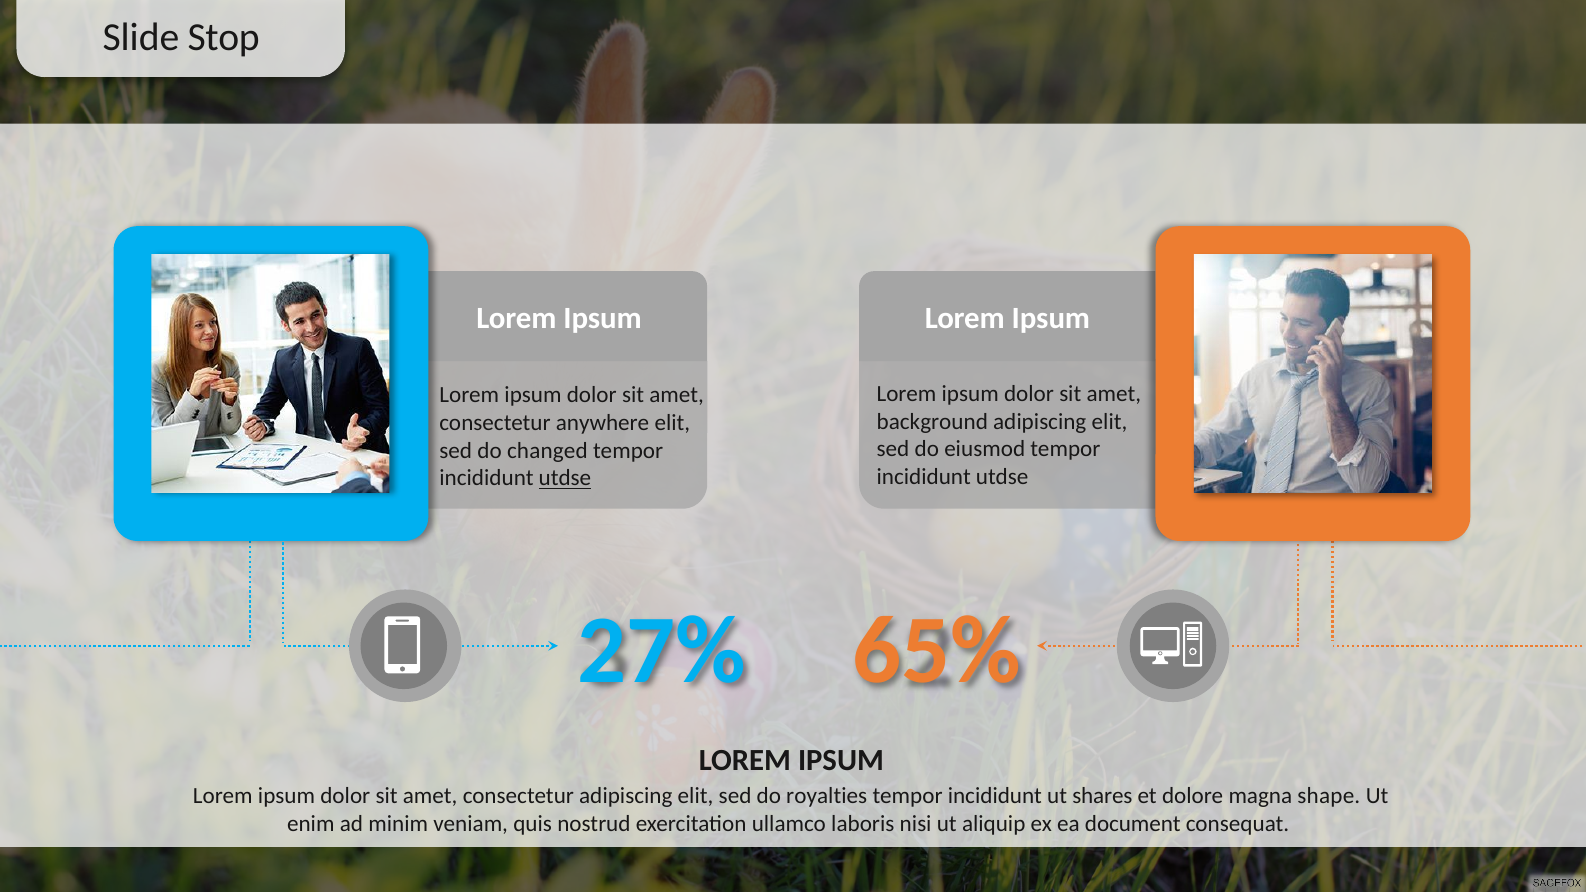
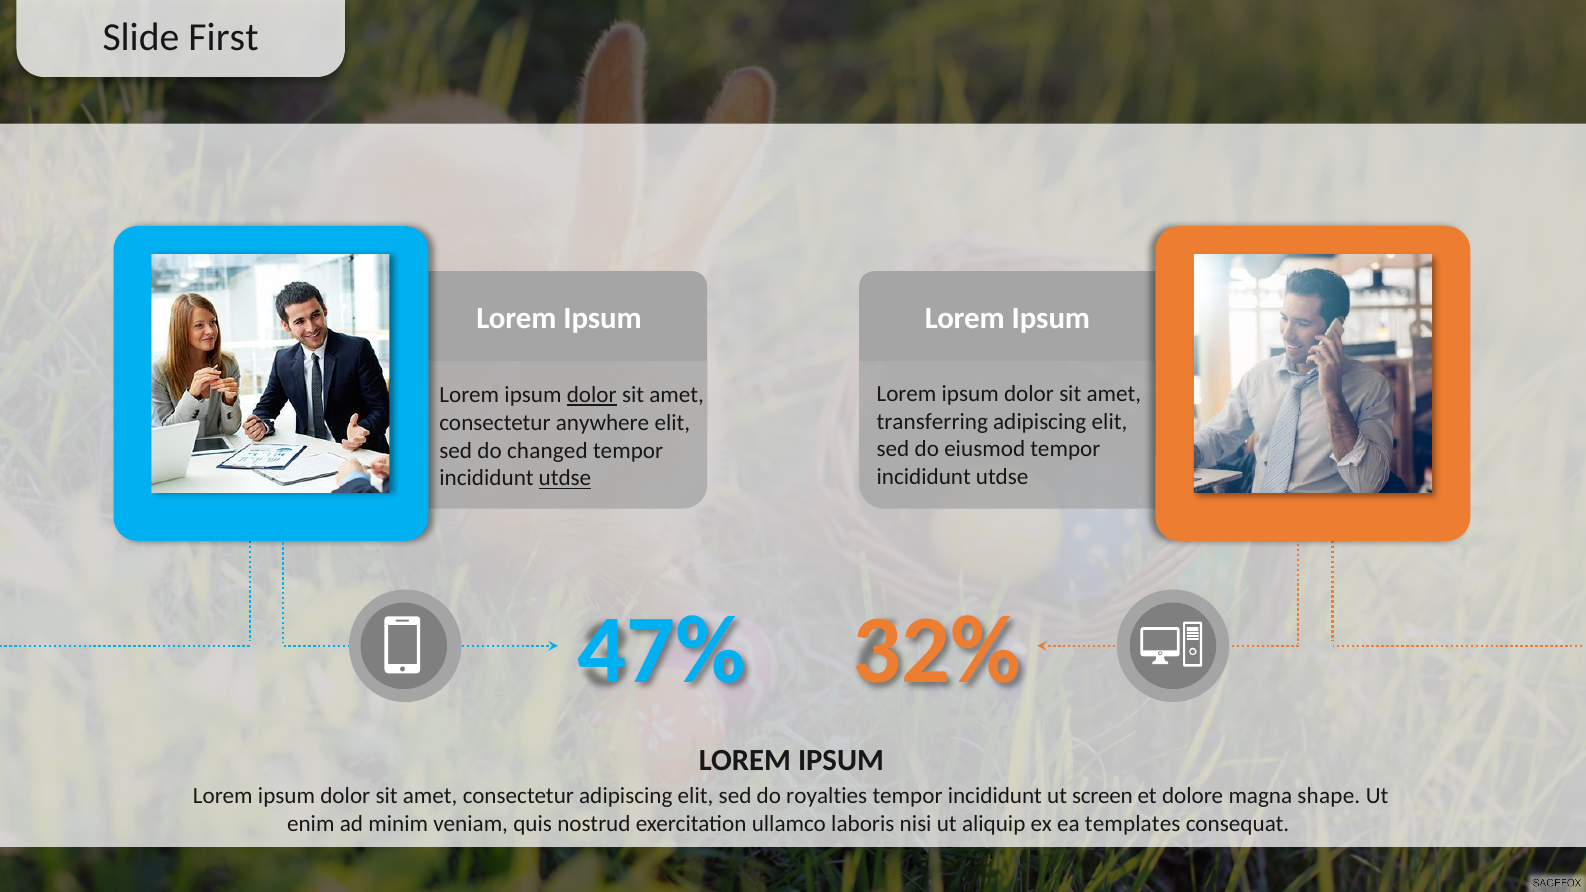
Stop: Stop -> First
dolor at (592, 395) underline: none -> present
background: background -> transferring
27%: 27% -> 47%
65%: 65% -> 32%
shares: shares -> screen
document: document -> templates
